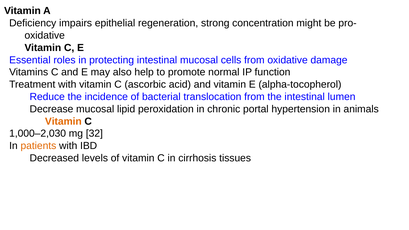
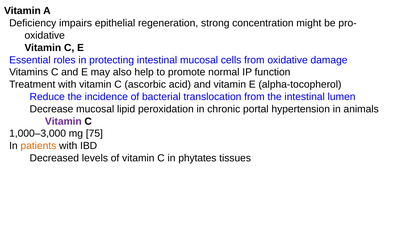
Vitamin at (63, 121) colour: orange -> purple
1,000–2,030: 1,000–2,030 -> 1,000–3,000
32: 32 -> 75
cirrhosis: cirrhosis -> phytates
